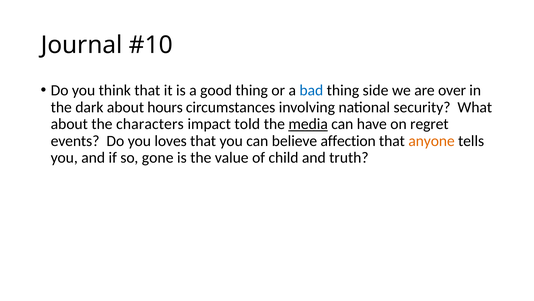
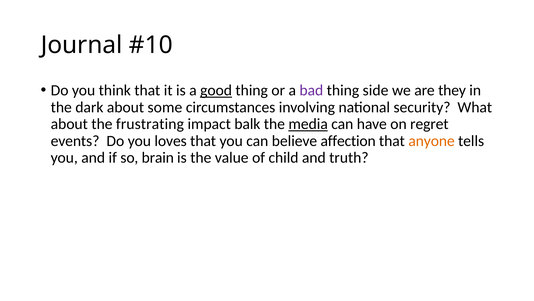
good underline: none -> present
bad colour: blue -> purple
over: over -> they
hours: hours -> some
characters: characters -> frustrating
told: told -> balk
gone: gone -> brain
